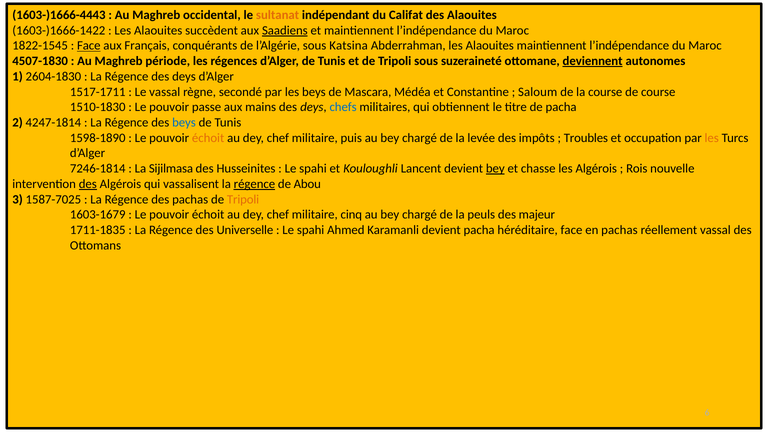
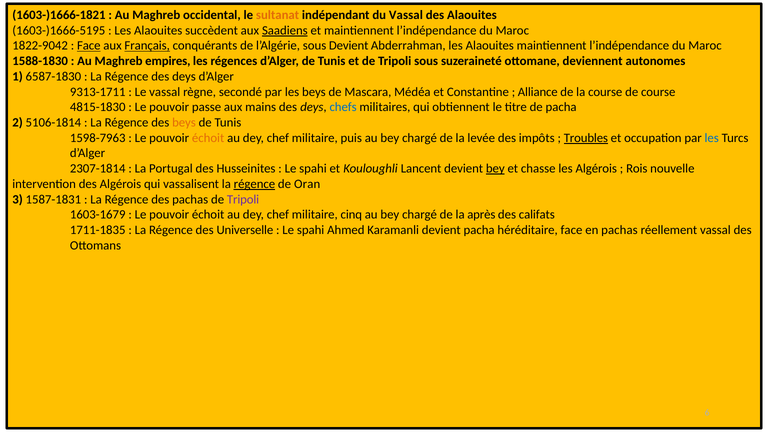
1603-)1666-4443: 1603-)1666-4443 -> 1603-)1666-1821
du Califat: Califat -> Vassal
1603-)1666-1422: 1603-)1666-1422 -> 1603-)1666-5195
1822-1545: 1822-1545 -> 1822-9042
Français underline: none -> present
sous Katsina: Katsina -> Devient
4507-1830: 4507-1830 -> 1588-1830
période: période -> empires
deviennent underline: present -> none
2604-1830: 2604-1830 -> 6587-1830
1517-1711: 1517-1711 -> 9313-1711
Saloum: Saloum -> Alliance
1510-1830: 1510-1830 -> 4815-1830
4247-1814: 4247-1814 -> 5106-1814
beys at (184, 123) colour: blue -> orange
1598-1890: 1598-1890 -> 1598-7963
Troubles underline: none -> present
les at (712, 138) colour: orange -> blue
7246-1814: 7246-1814 -> 2307-1814
Sijilmasa: Sijilmasa -> Portugal
des at (88, 184) underline: present -> none
Abou: Abou -> Oran
1587-7025: 1587-7025 -> 1587-1831
Tripoli at (243, 199) colour: orange -> purple
peuls: peuls -> après
majeur: majeur -> califats
